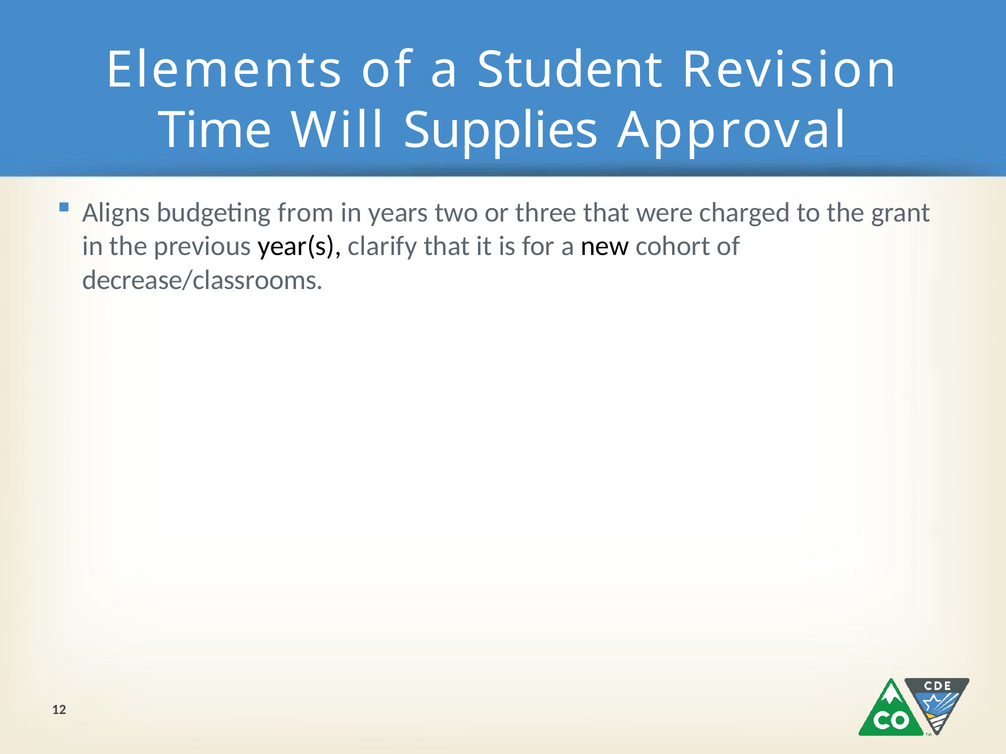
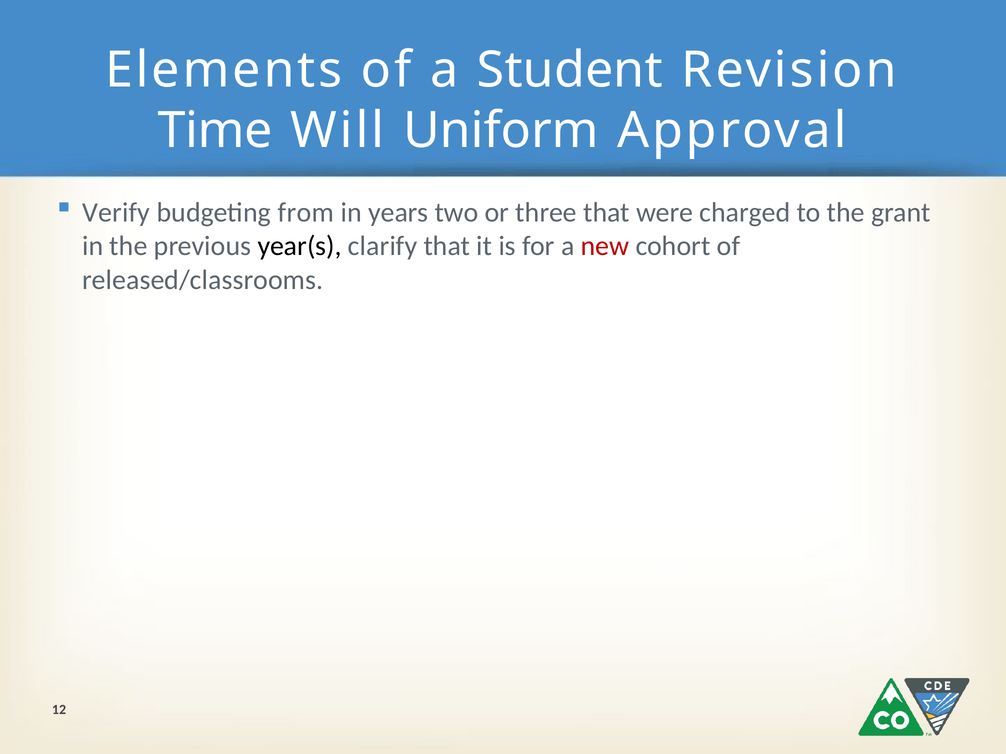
Supplies: Supplies -> Uniform
Aligns: Aligns -> Verify
new colour: black -> red
decrease/classrooms: decrease/classrooms -> released/classrooms
